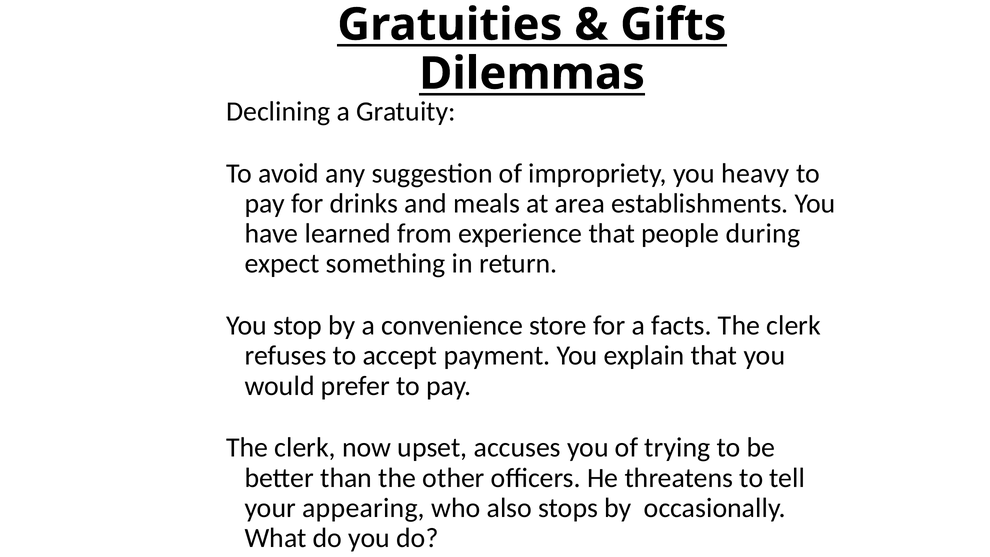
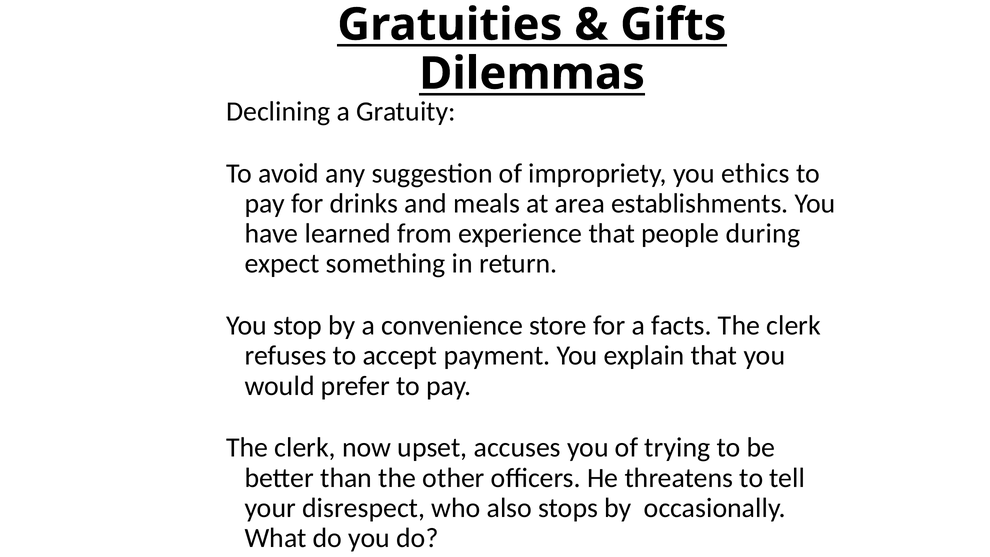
heavy: heavy -> ethics
appearing: appearing -> disrespect
